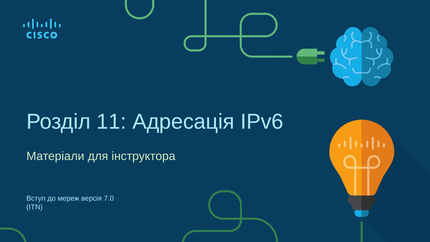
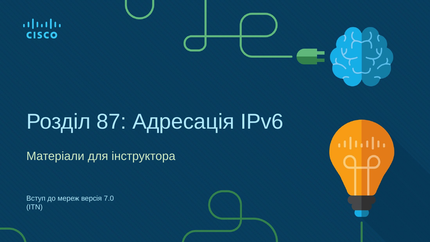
11: 11 -> 87
